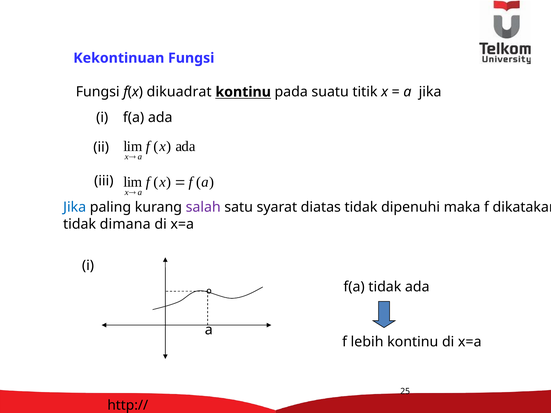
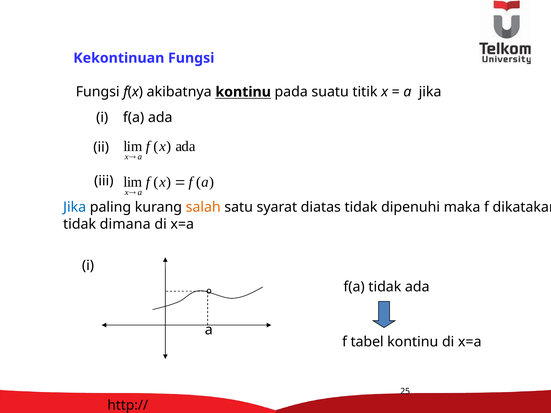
dikuadrat: dikuadrat -> akibatnya
salah colour: purple -> orange
lebih: lebih -> tabel
